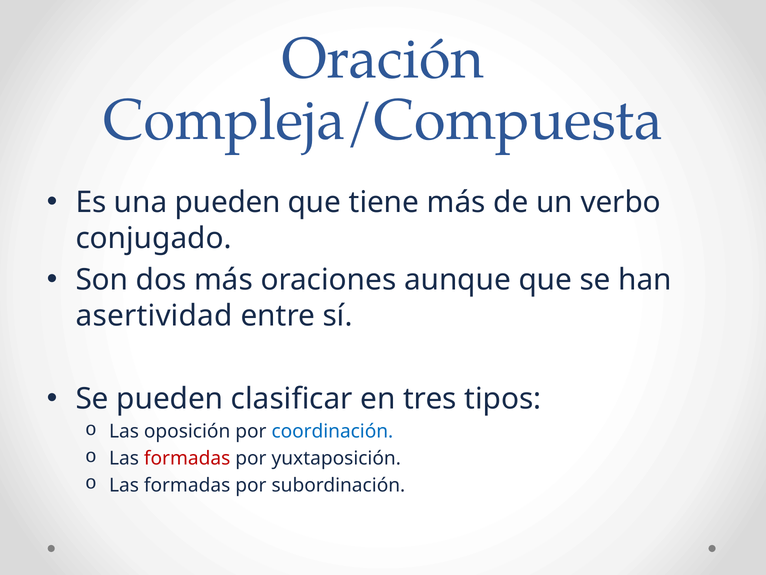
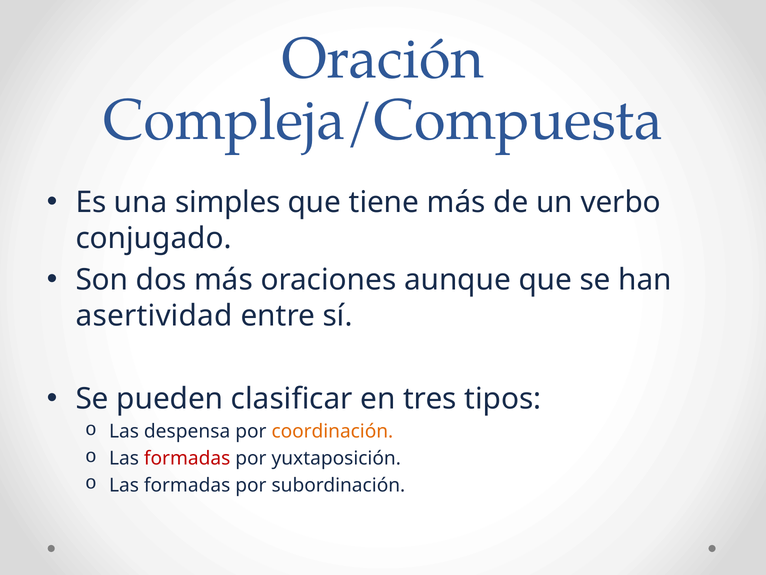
una pueden: pueden -> simples
oposición: oposición -> despensa
coordinación colour: blue -> orange
